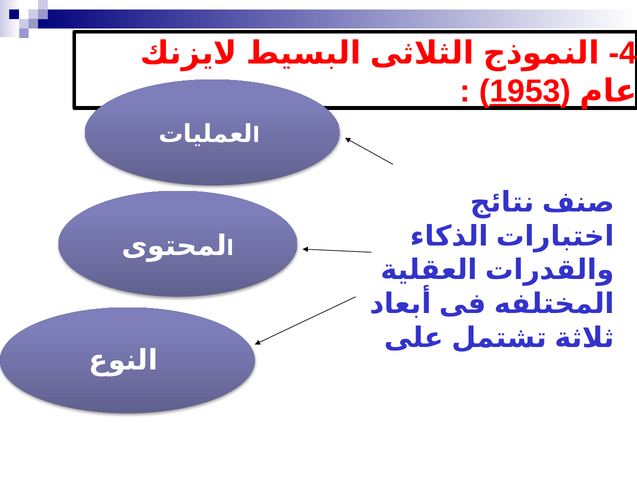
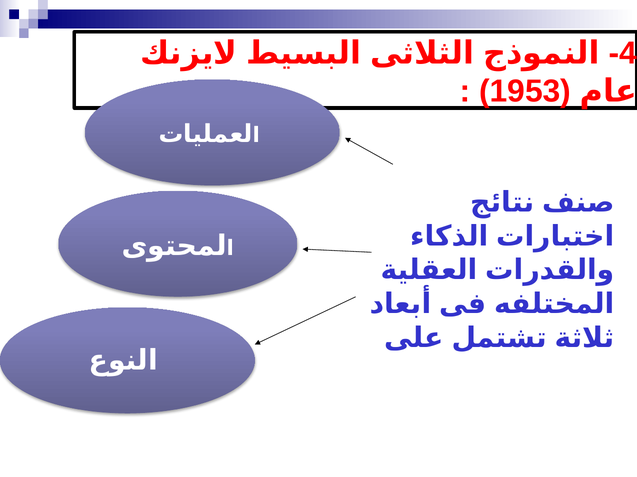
1953 underline: present -> none
